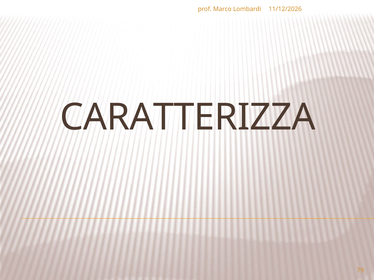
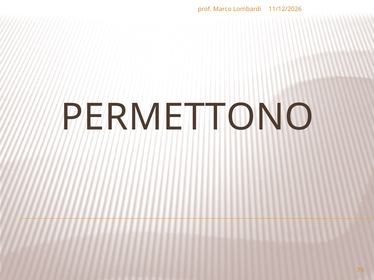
CARATTERIZZA: CARATTERIZZA -> PERMETTONO
